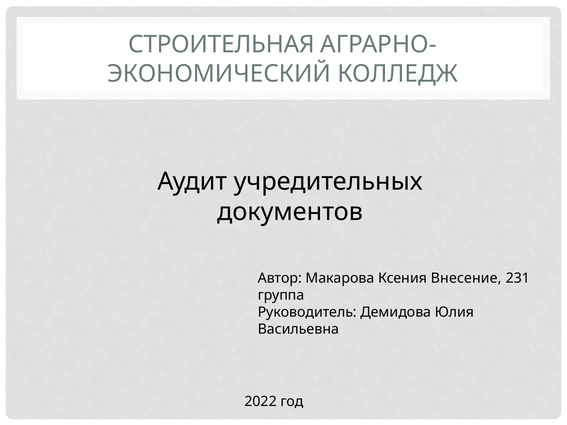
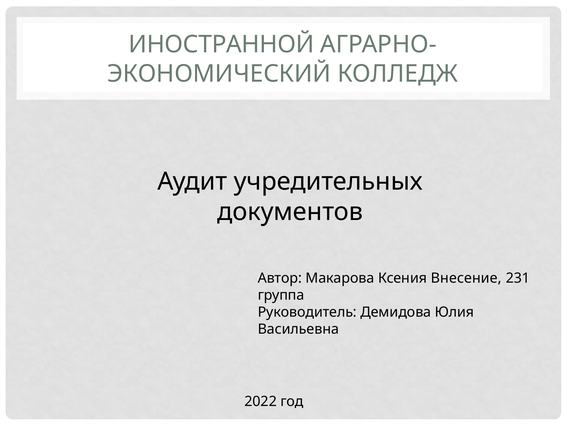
СТРОИТЕЛЬНАЯ: СТРОИТЕЛЬНАЯ -> ИНОСТРАННОЙ
